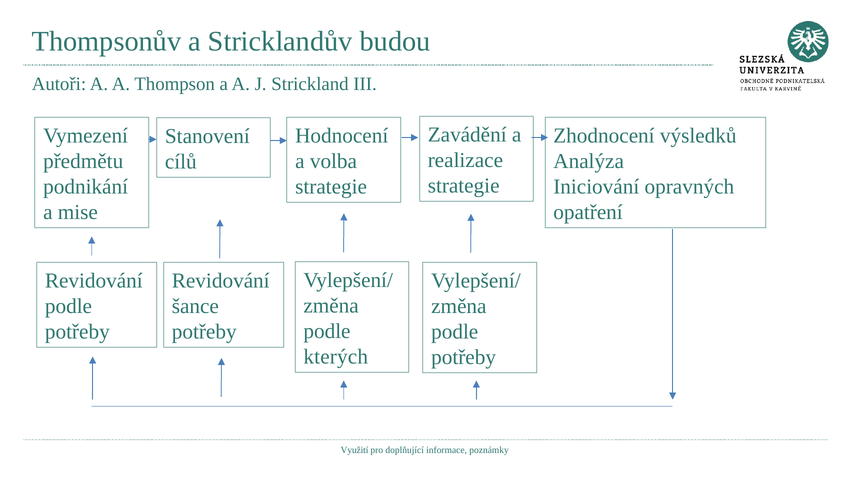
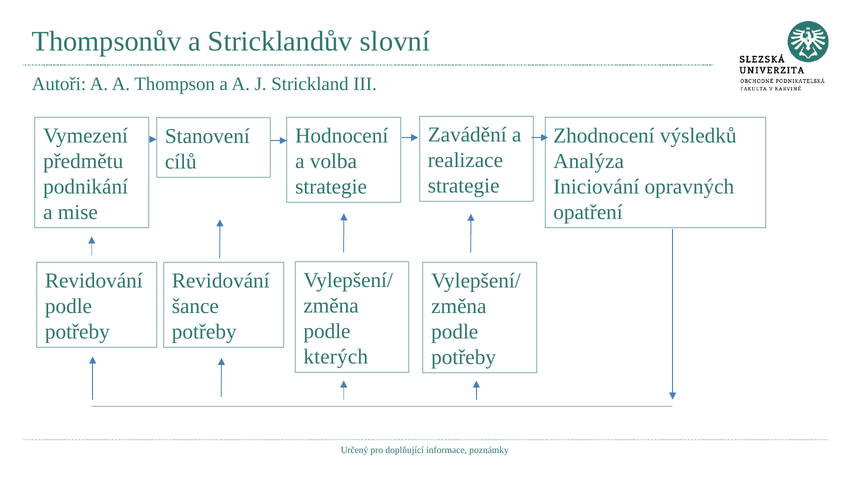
budou: budou -> slovní
Využití: Využití -> Určený
